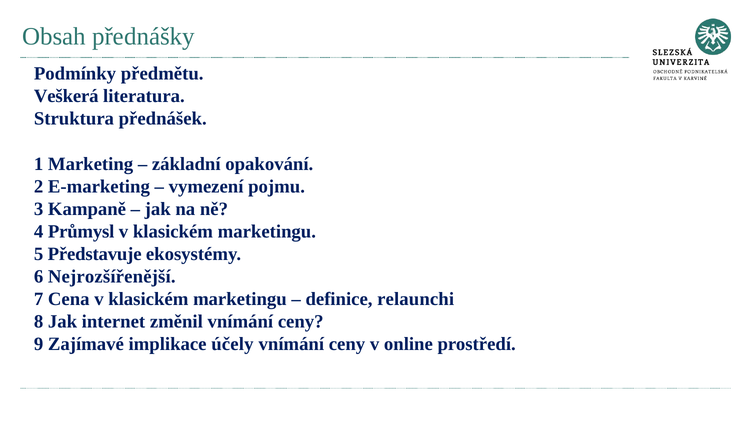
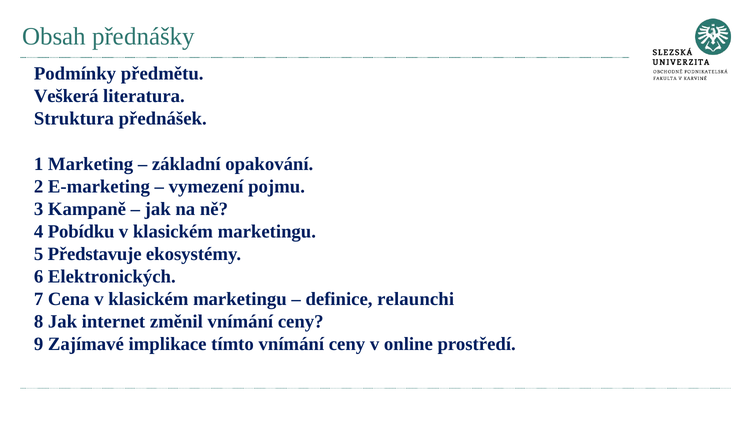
Průmysl: Průmysl -> Pobídku
Nejrozšířenější: Nejrozšířenější -> Elektronických
účely: účely -> tímto
